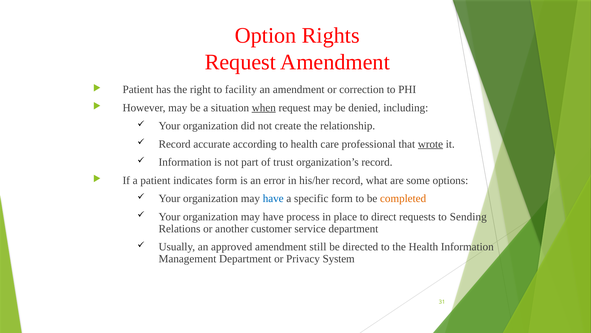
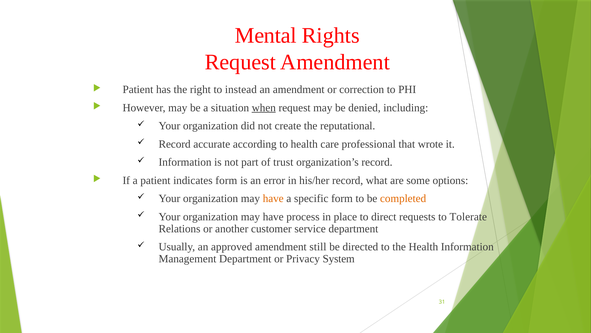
Option: Option -> Mental
facility: facility -> instead
relationship: relationship -> reputational
wrote underline: present -> none
have at (273, 198) colour: blue -> orange
Sending: Sending -> Tolerate
